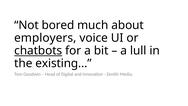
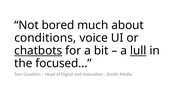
employers: employers -> conditions
lull underline: none -> present
existing…: existing… -> focused…
